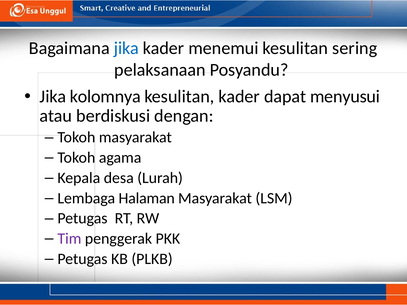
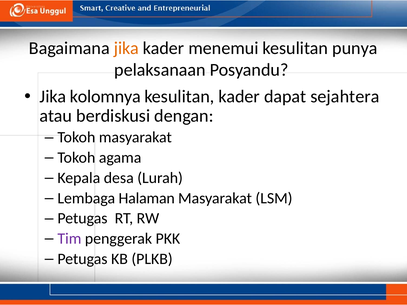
jika at (126, 48) colour: blue -> orange
sering: sering -> punya
menyusui: menyusui -> sejahtera
